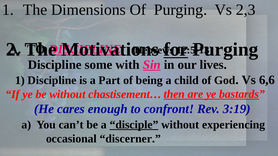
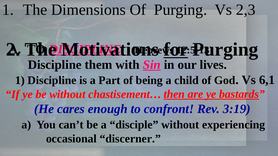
some: some -> them
6,6: 6,6 -> 6,1
disciple underline: present -> none
